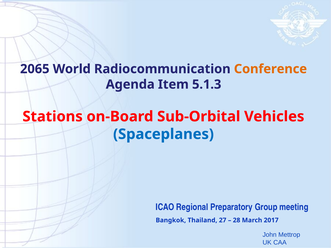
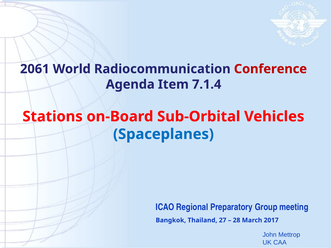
2065: 2065 -> 2061
Conference colour: orange -> red
5.1.3: 5.1.3 -> 7.1.4
